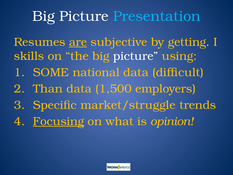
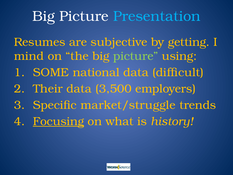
are underline: present -> none
skills: skills -> mind
picture at (136, 56) colour: white -> light green
Than: Than -> Their
1,500: 1,500 -> 3,500
opinion: opinion -> history
